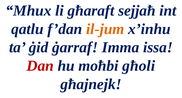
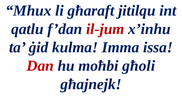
sejjaħ: sejjaħ -> jitilqu
il-jum colour: orange -> red
ġarraf: ġarraf -> kulma
